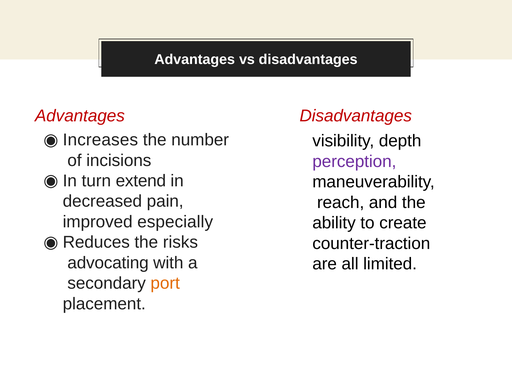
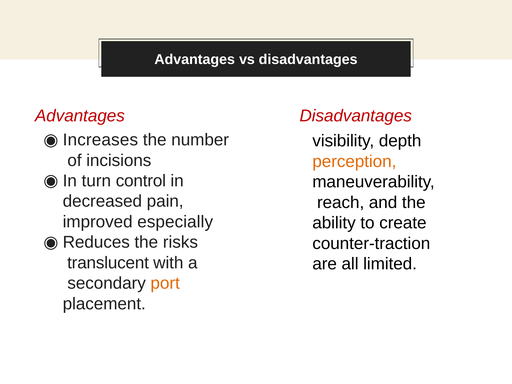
perception colour: purple -> orange
extend: extend -> control
advocating: advocating -> translucent
